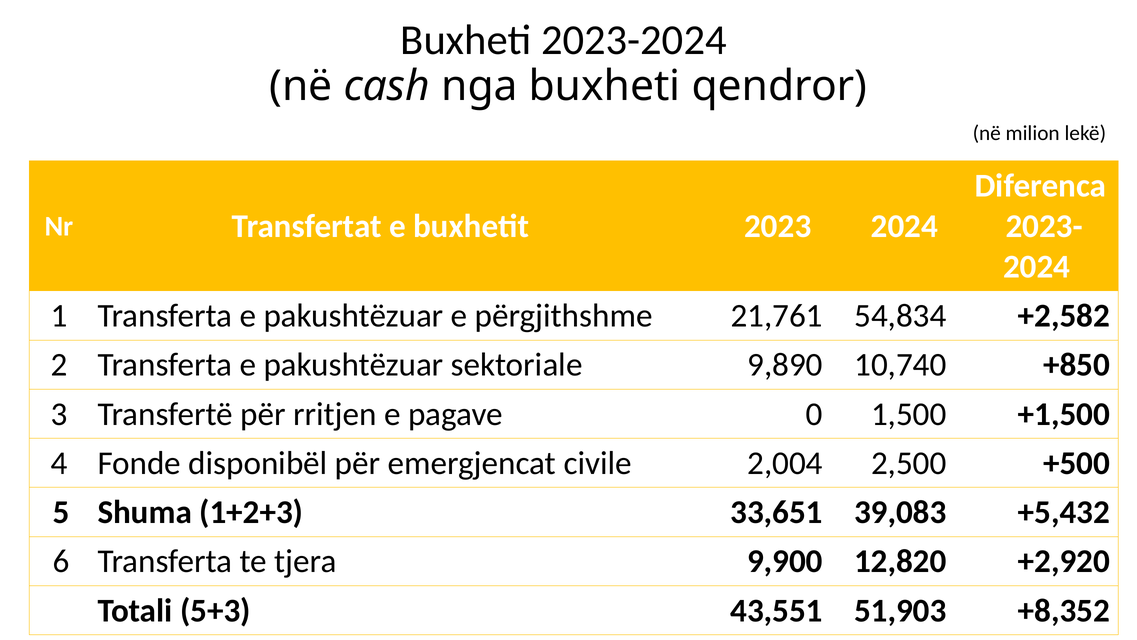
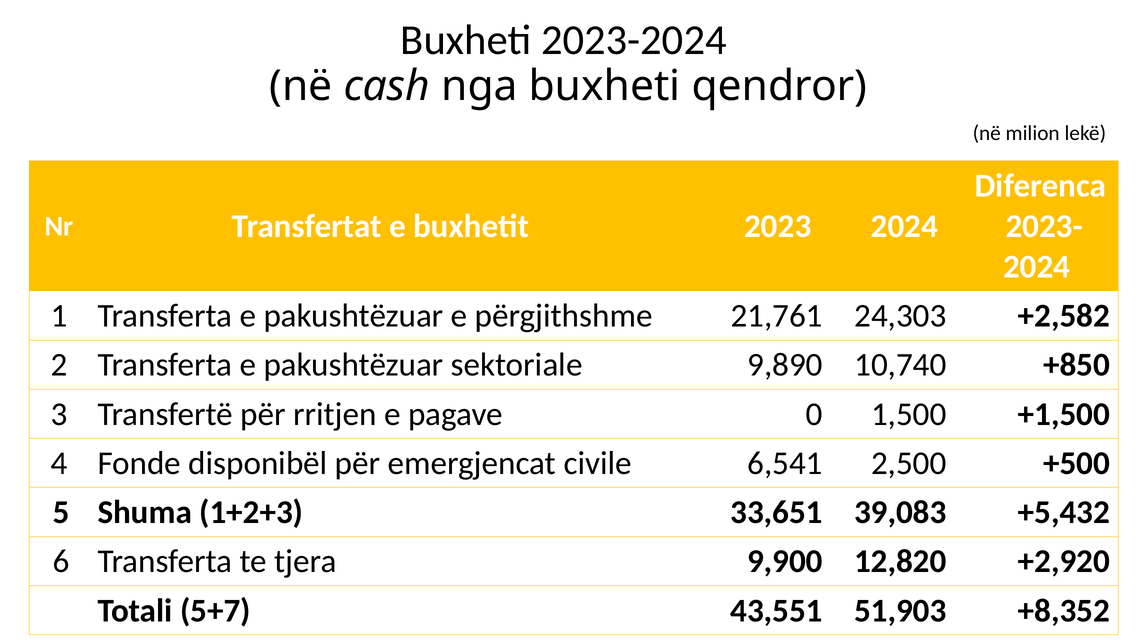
54,834: 54,834 -> 24,303
2,004: 2,004 -> 6,541
5+3: 5+3 -> 5+7
